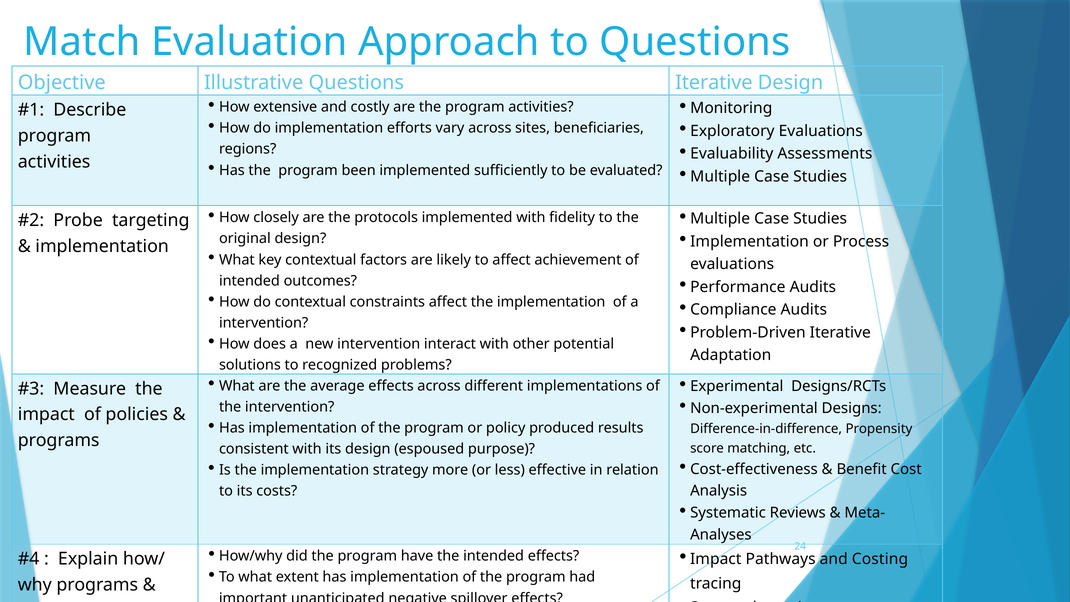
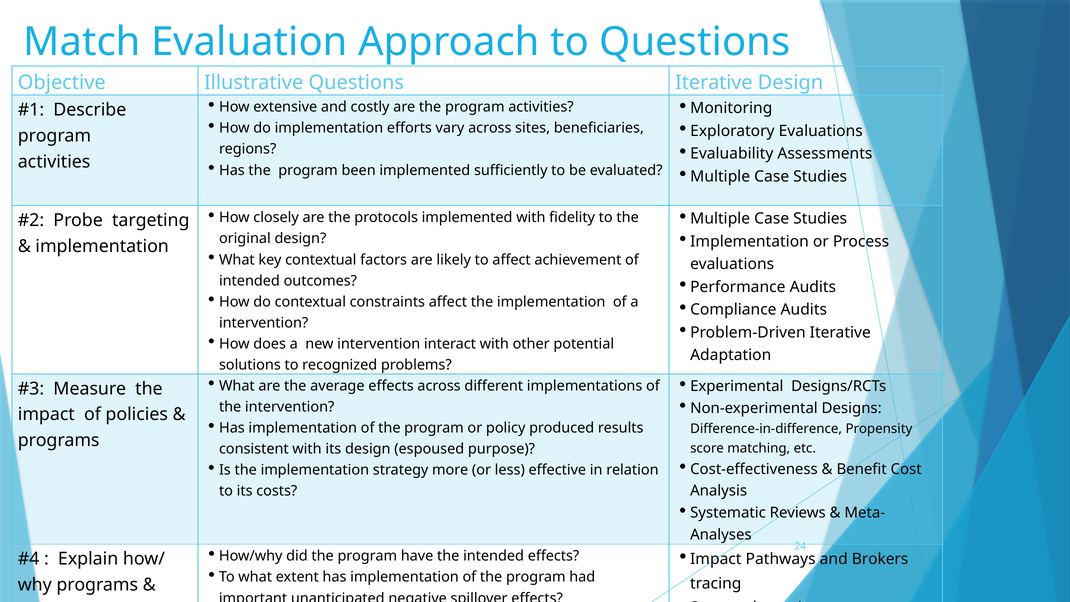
Costing: Costing -> Brokers
